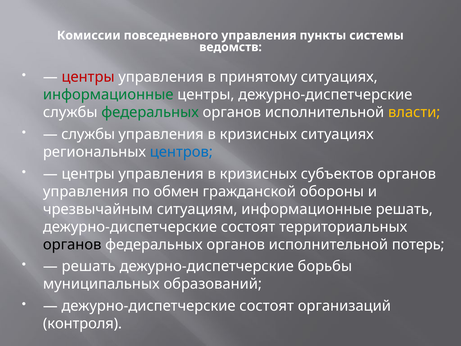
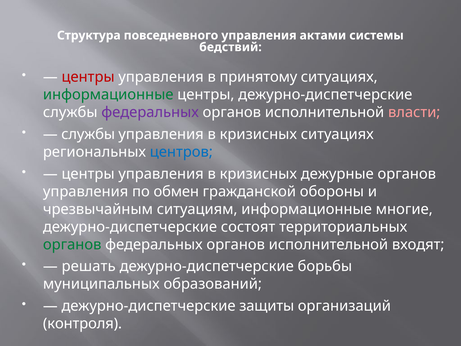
Комиссии: Комиссии -> Структура
пункты: пункты -> актами
ведомств: ведомств -> бедствий
федеральных at (150, 112) colour: green -> purple
власти colour: yellow -> pink
субъектов: субъектов -> дежурные
информационные решать: решать -> многие
органов at (72, 244) colour: black -> green
потерь: потерь -> входят
состоят at (267, 306): состоят -> защиты
